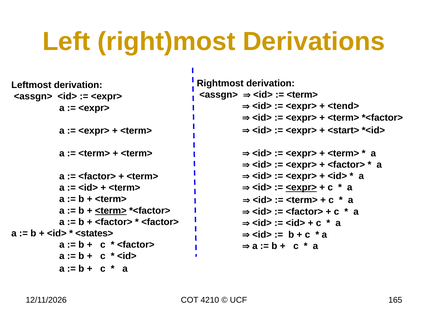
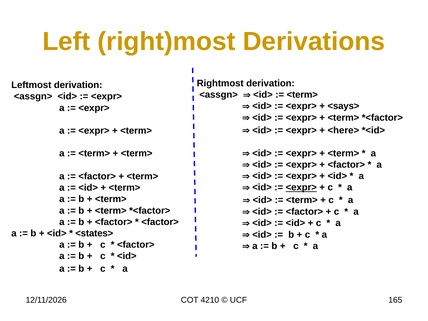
<tend>: <tend> -> <says>
<start>: <start> -> <here>
<term> at (111, 211) underline: present -> none
